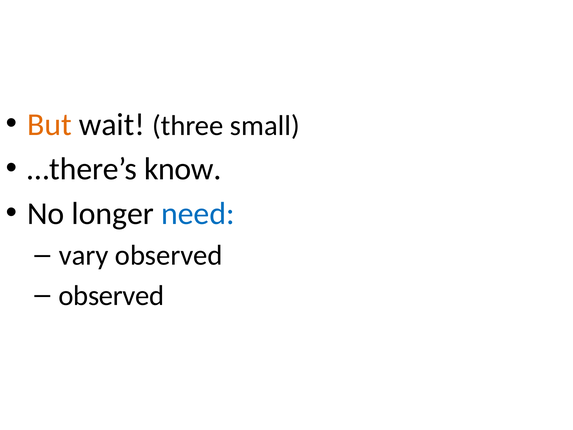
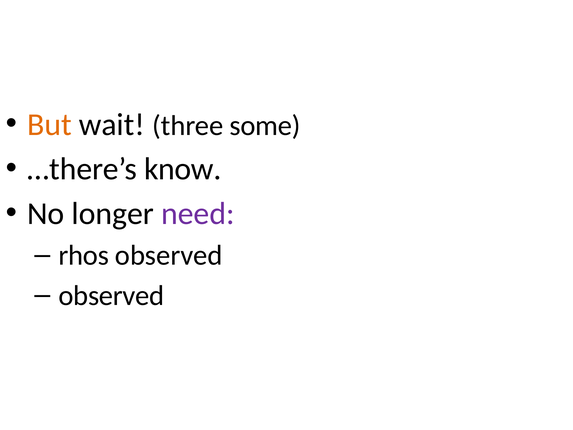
small: small -> some
need colour: blue -> purple
vary: vary -> rhos
